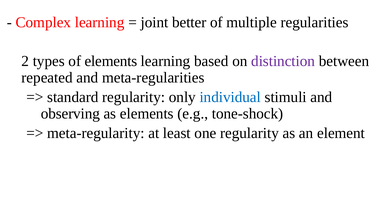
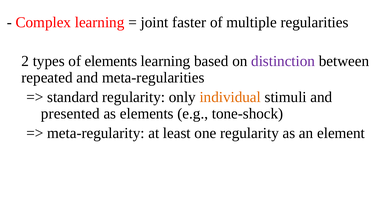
better: better -> faster
individual colour: blue -> orange
observing: observing -> presented
